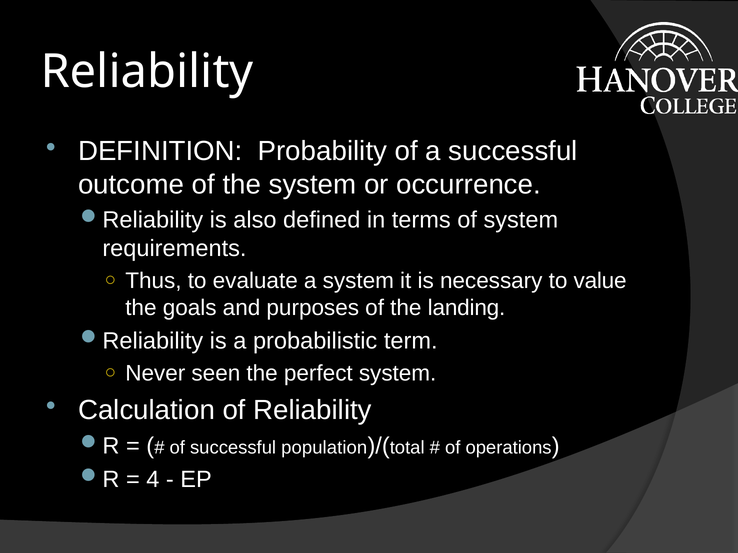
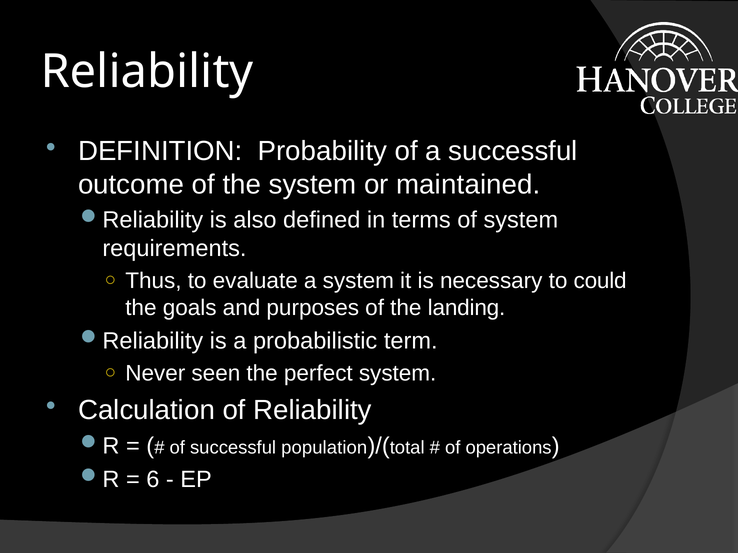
occurrence: occurrence -> maintained
value: value -> could
4: 4 -> 6
